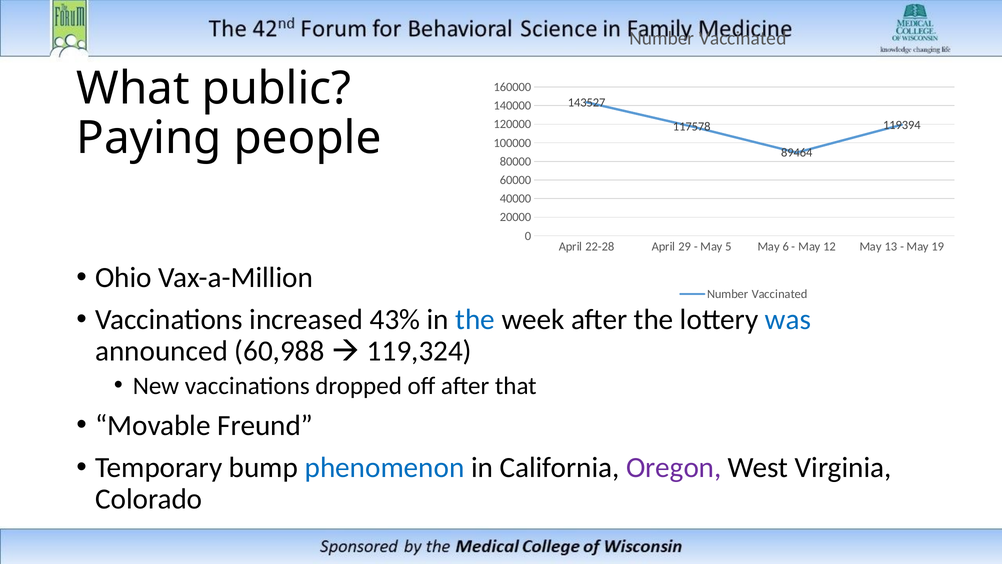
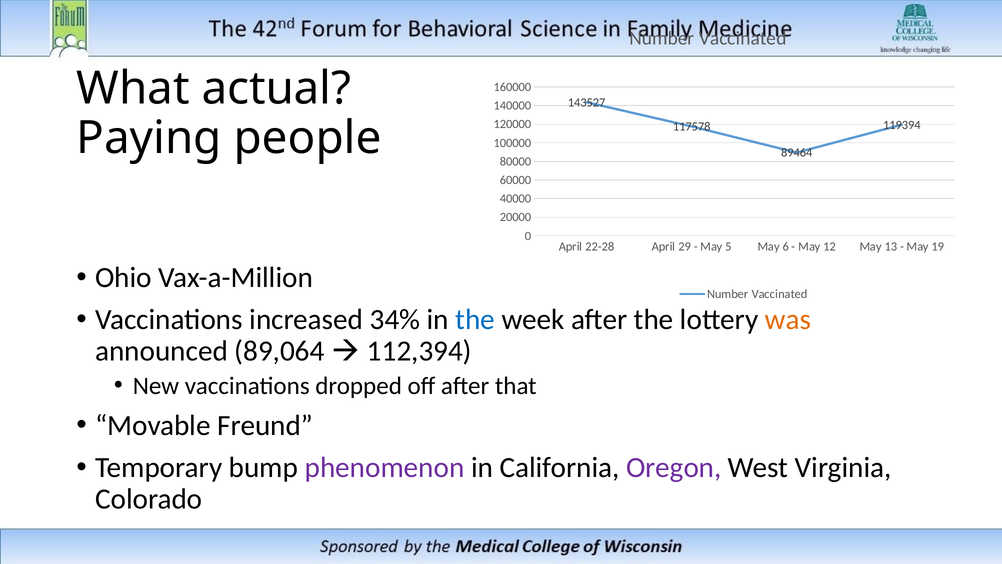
public: public -> actual
43%: 43% -> 34%
was colour: blue -> orange
60,988: 60,988 -> 89,064
119,324: 119,324 -> 112,394
phenomenon colour: blue -> purple
